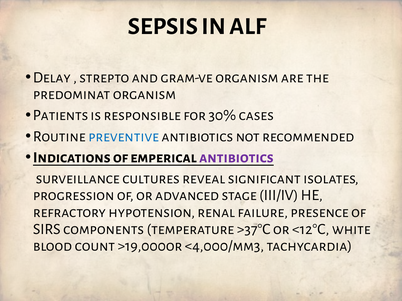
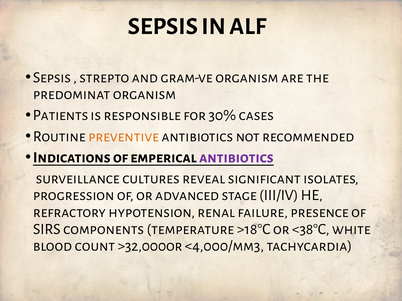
Delay at (52, 77): Delay -> Sepsis
preventive colour: blue -> orange
>37°C: >37°C -> >18°C
<12°C: <12°C -> <38°C
>19,000or: >19,000or -> >32,000or
